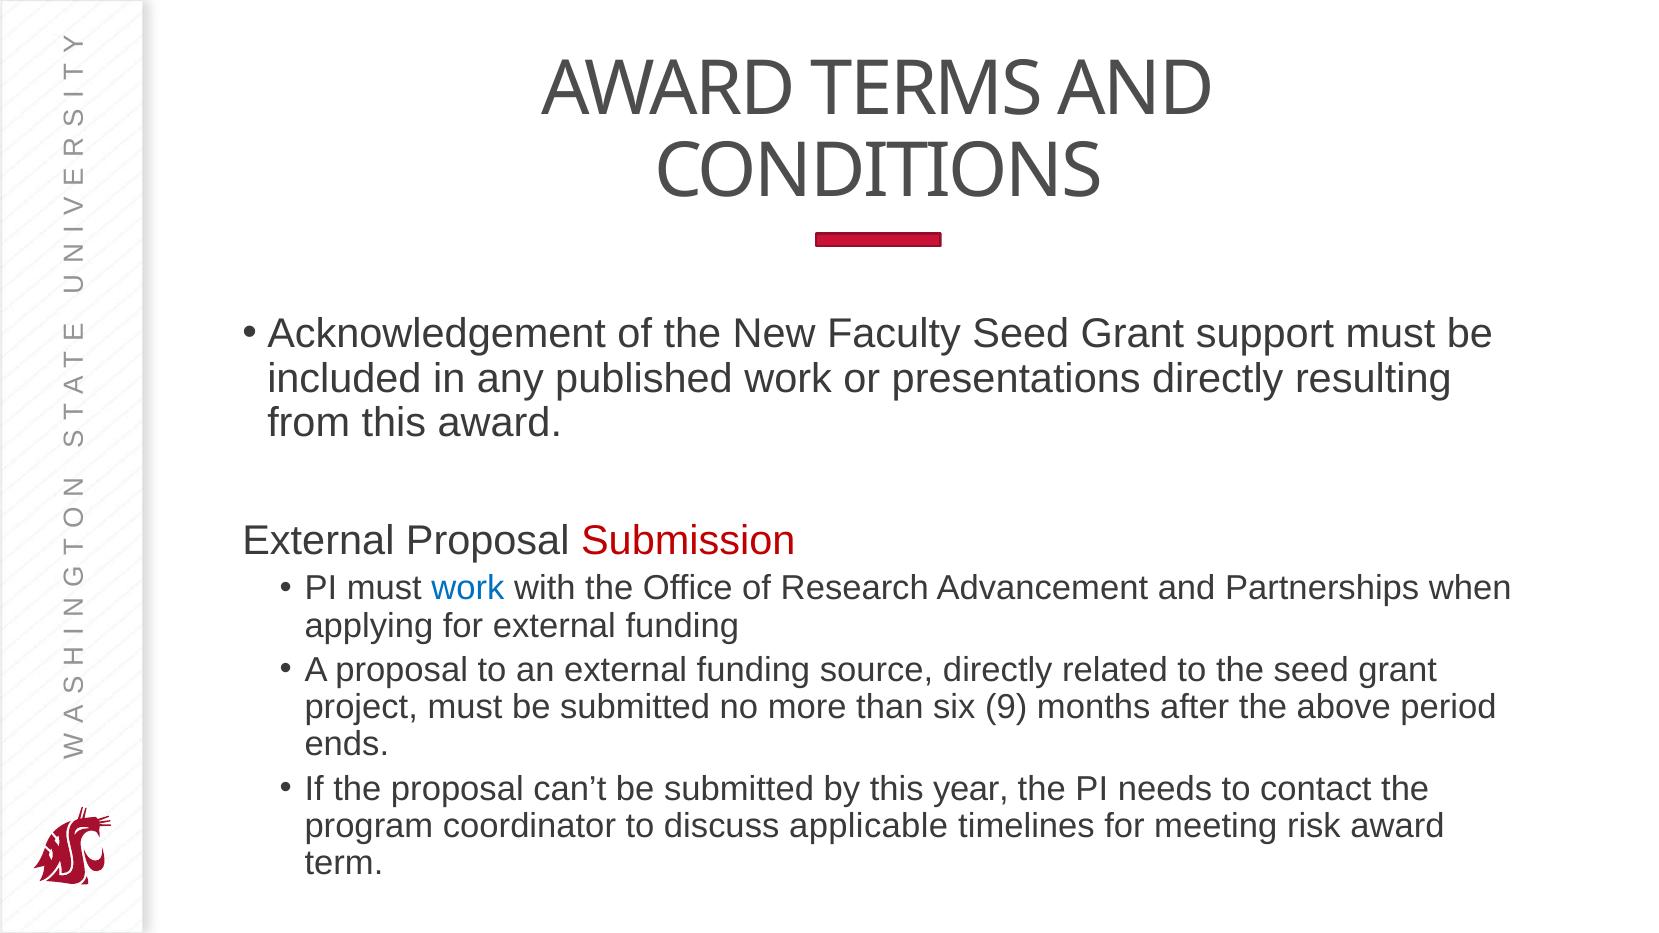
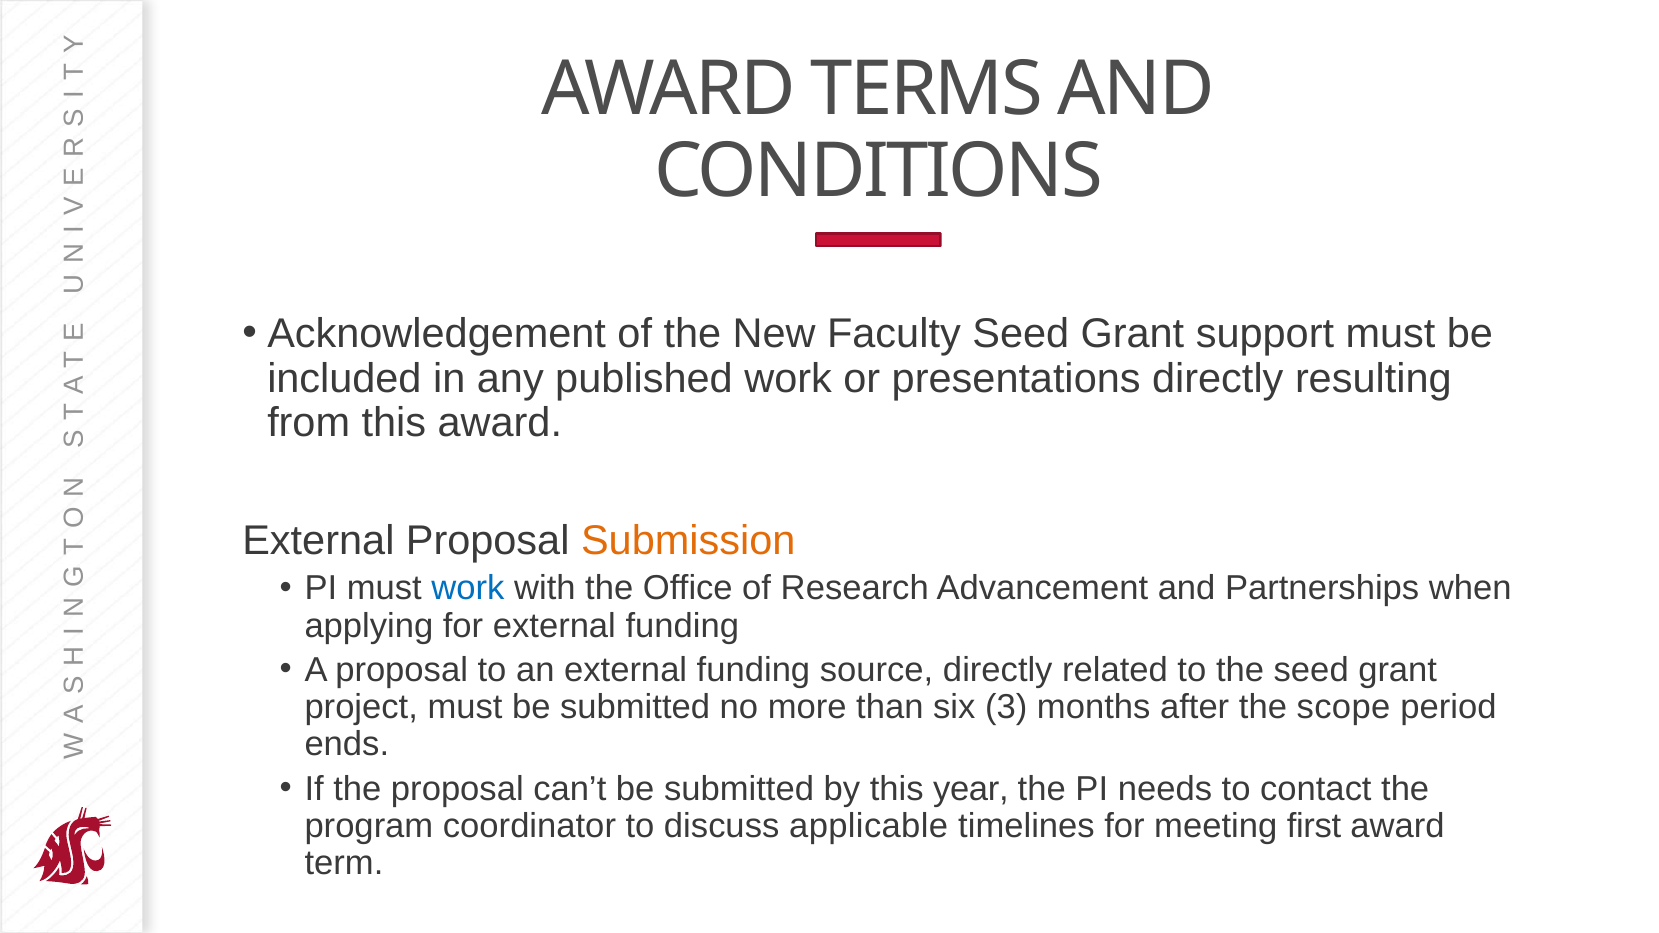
Submission colour: red -> orange
9: 9 -> 3
above: above -> scope
risk: risk -> first
